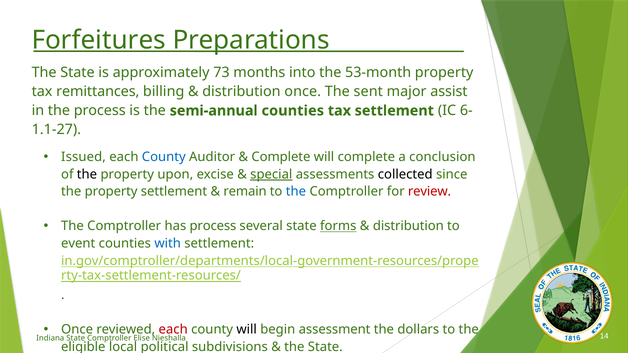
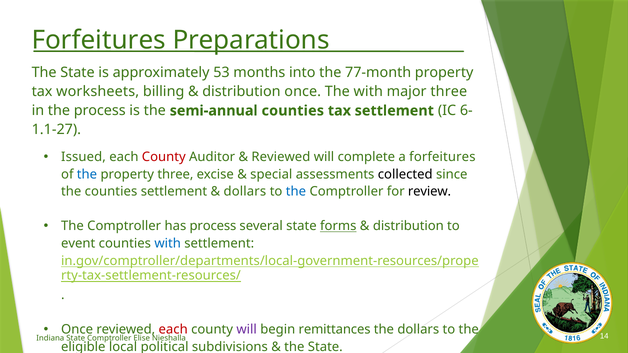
73: 73 -> 53
53-month: 53-month -> 77-month
remittances: remittances -> worksheets
The sent: sent -> with
major assist: assist -> three
County at (164, 157) colour: blue -> red
Complete at (281, 157): Complete -> Reviewed
a conclusion: conclusion -> forfeitures
the at (87, 174) colour: black -> blue
property upon: upon -> three
special underline: present -> none
property at (111, 192): property -> counties
remain at (245, 192): remain -> dollars
review colour: red -> black
will at (247, 330) colour: black -> purple
assessment: assessment -> remittances
